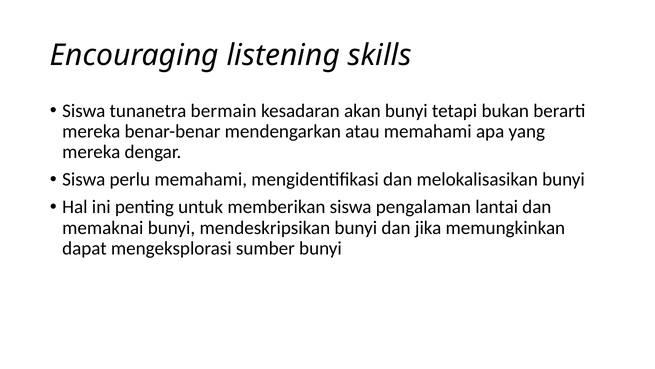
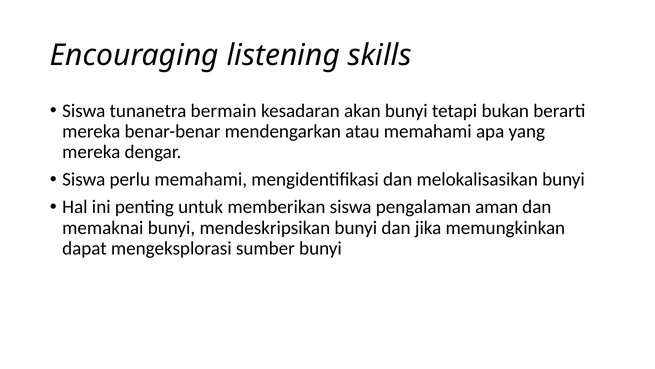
lantai: lantai -> aman
